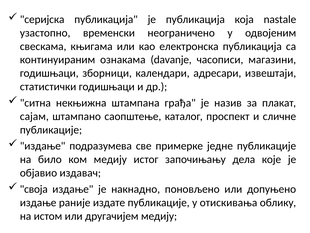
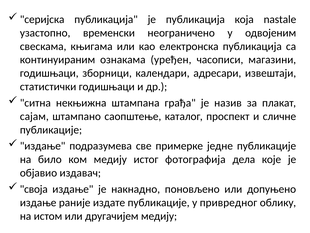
davanje: davanje -> уређен
започињању: започињању -> фотографија
отискивања: отискивања -> привредног
